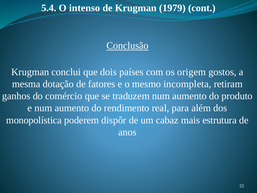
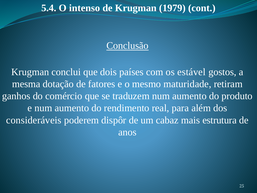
origem: origem -> estável
incompleta: incompleta -> maturidade
monopolística: monopolística -> consideráveis
